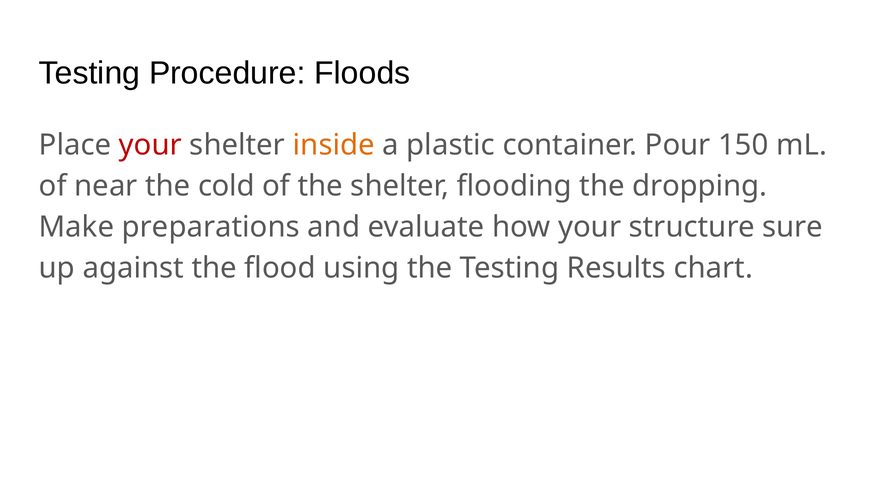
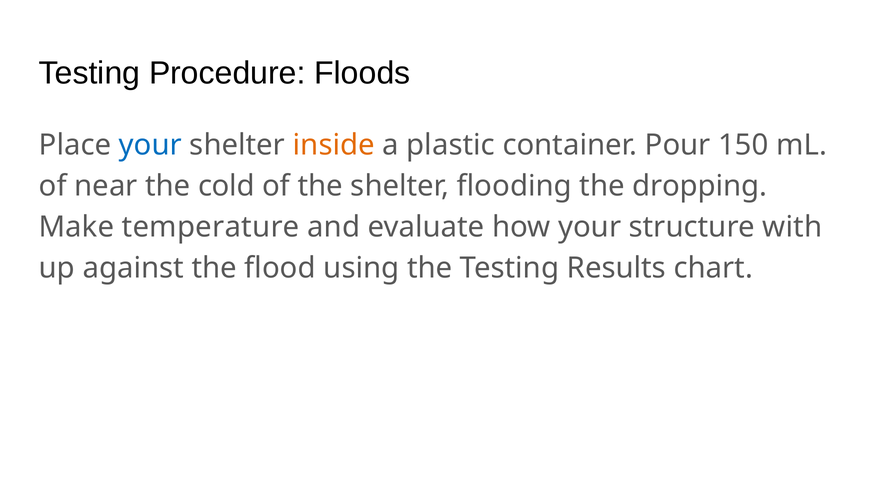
your at (150, 145) colour: red -> blue
preparations: preparations -> temperature
sure: sure -> with
